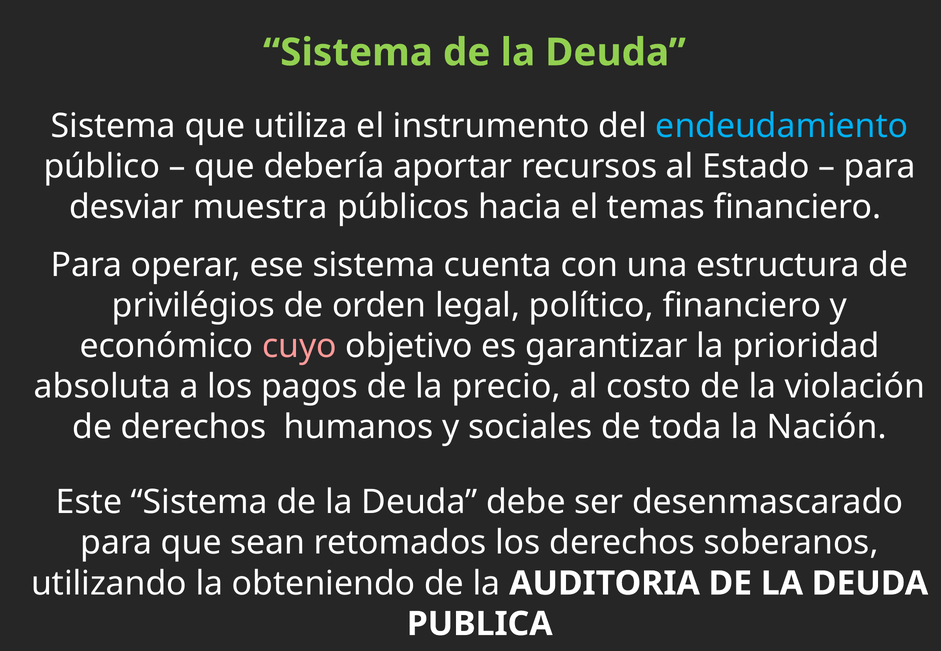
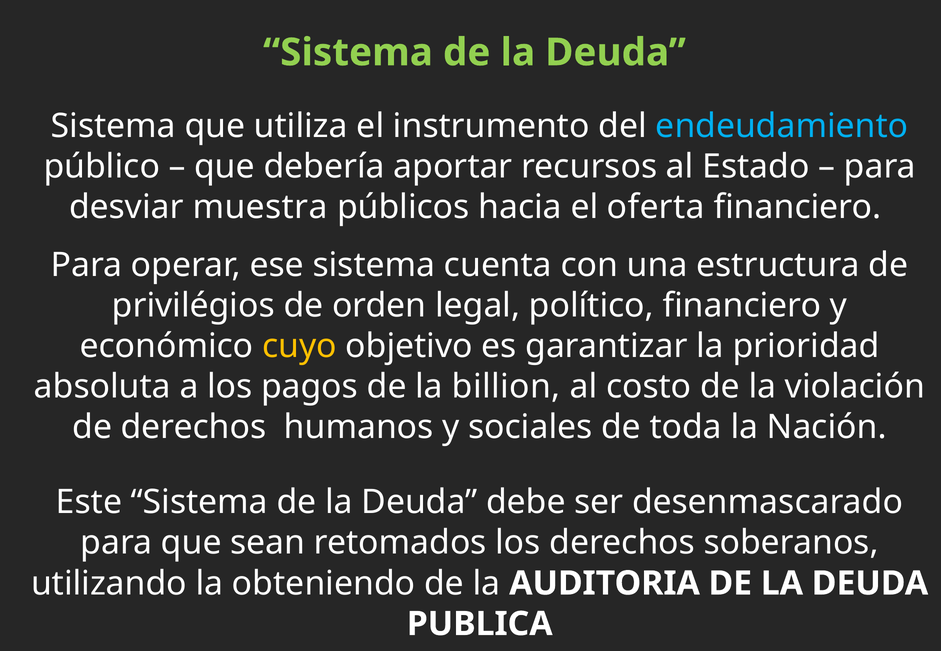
temas: temas -> oferta
cuyo colour: pink -> yellow
precio: precio -> billion
